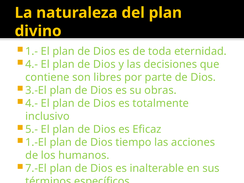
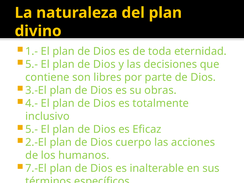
4.- at (32, 64): 4.- -> 5.-
1.-El: 1.-El -> 2.-El
tiempo: tiempo -> cuerpo
